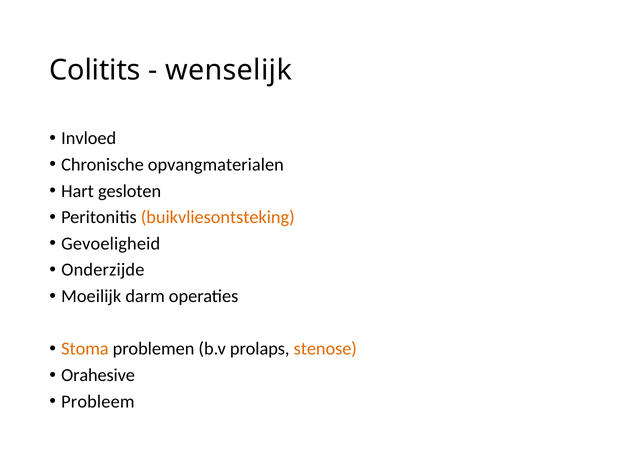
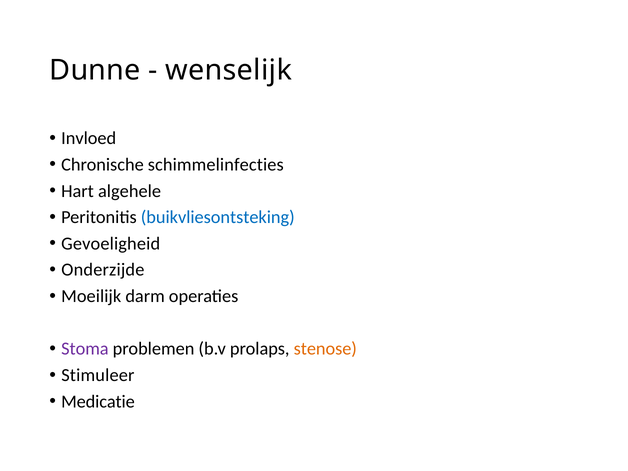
Colitits: Colitits -> Dunne
opvangmaterialen: opvangmaterialen -> schimmelinfecties
gesloten: gesloten -> algehele
buikvliesontsteking colour: orange -> blue
Stoma colour: orange -> purple
Orahesive: Orahesive -> Stimuleer
Probleem: Probleem -> Medicatie
